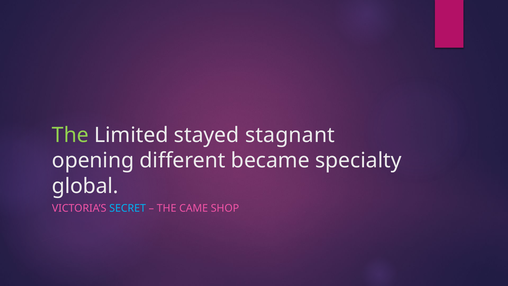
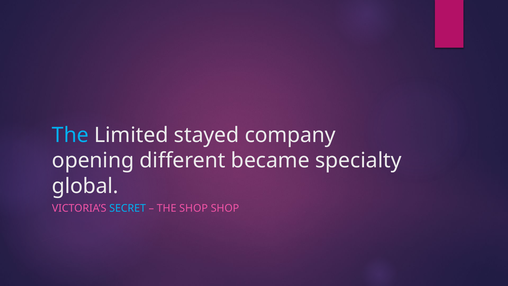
The at (70, 135) colour: light green -> light blue
stagnant: stagnant -> company
THE CAME: CAME -> SHOP
